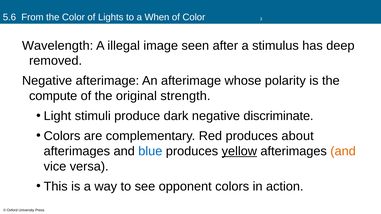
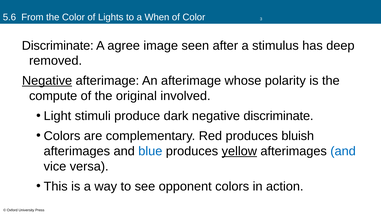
Wavelength at (58, 46): Wavelength -> Discriminate
illegal: illegal -> agree
Negative at (47, 81) underline: none -> present
strength: strength -> involved
about: about -> bluish
and at (343, 151) colour: orange -> blue
